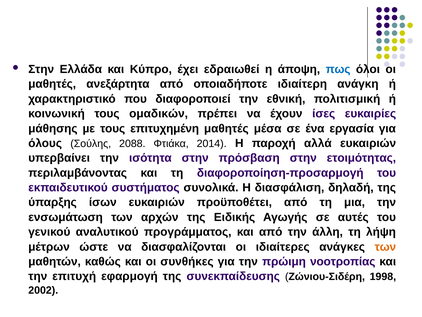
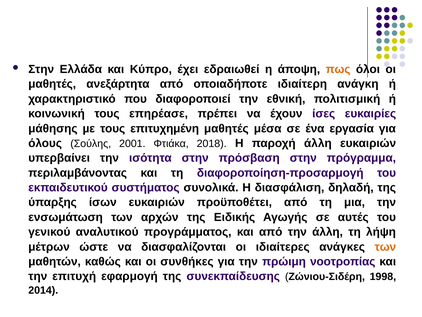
πως colour: blue -> orange
ομαδικών: ομαδικών -> επηρέασε
2088: 2088 -> 2001
2014: 2014 -> 2018
παροχή αλλά: αλλά -> άλλη
ετοιμότητας: ετοιμότητας -> πρόγραμμα
2002: 2002 -> 2014
